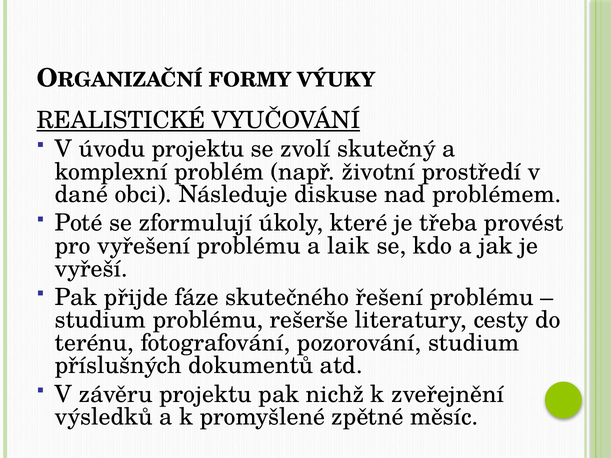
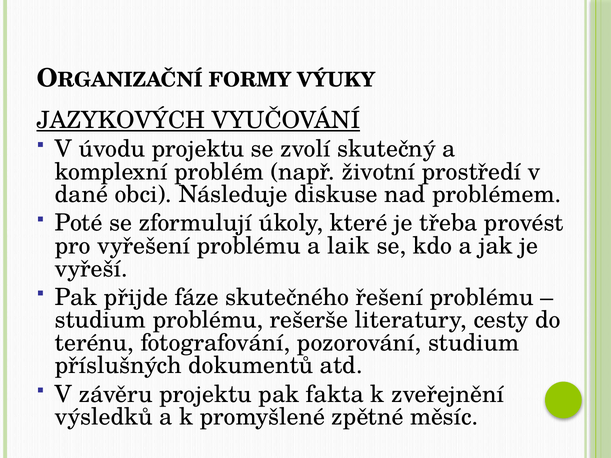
REALISTICKÉ: REALISTICKÉ -> JAZYKOVÝCH
nichž: nichž -> fakta
